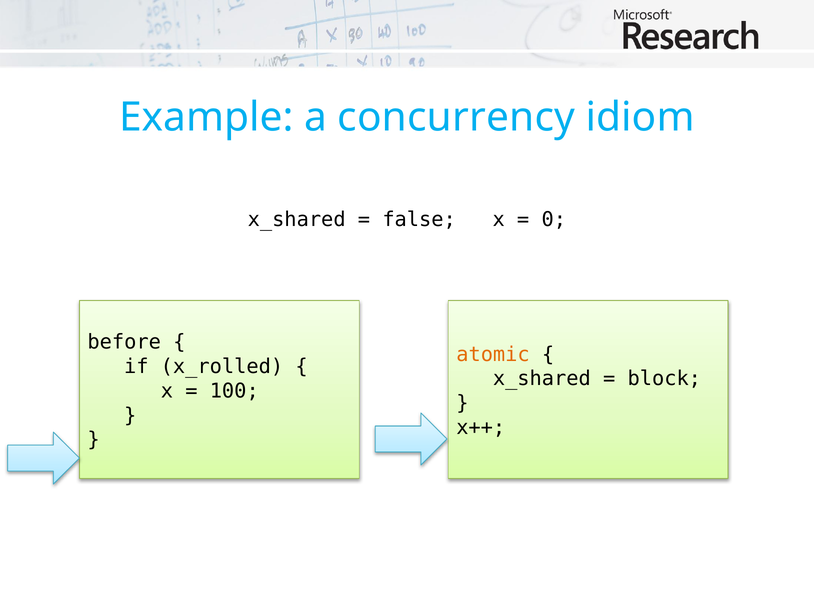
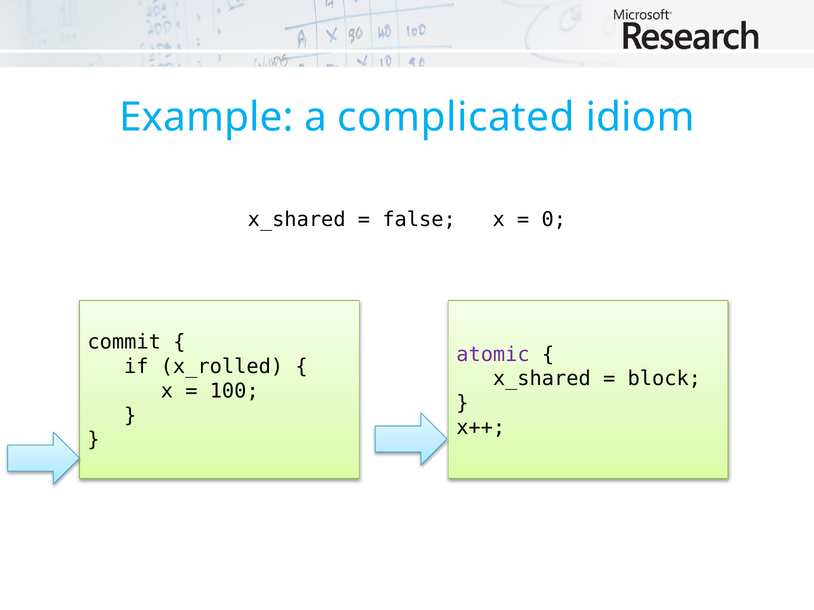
concurrency: concurrency -> complicated
before: before -> commit
atomic colour: orange -> purple
